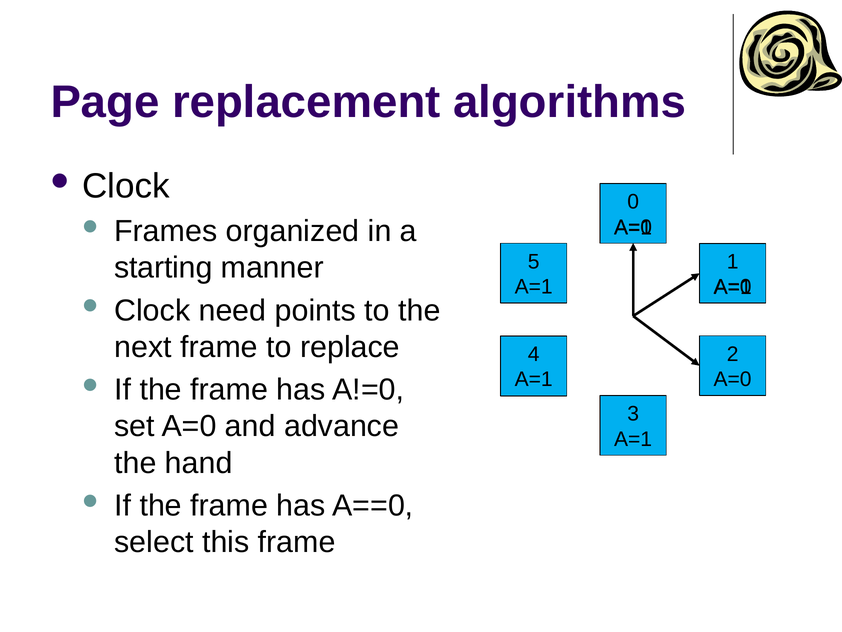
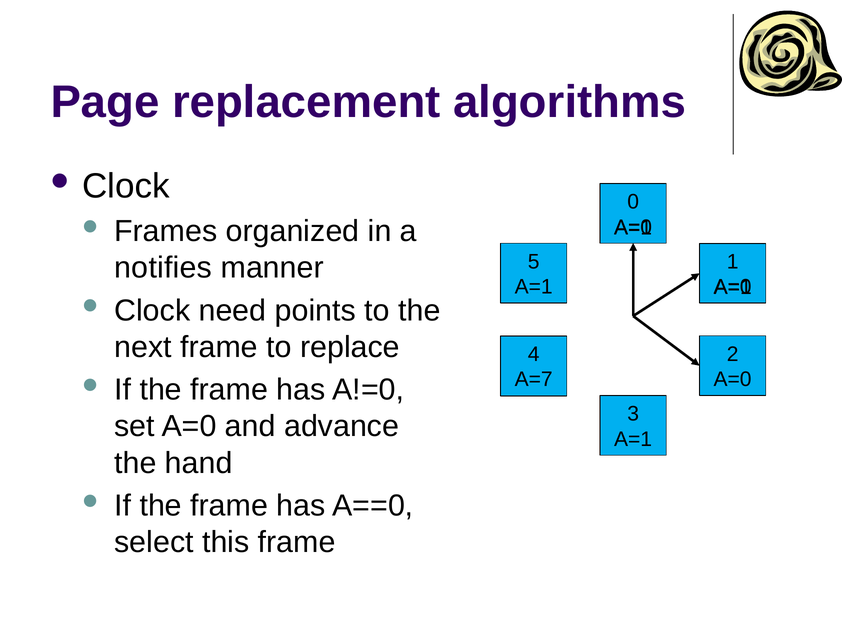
starting: starting -> notifies
A=1 at (534, 379): A=1 -> A=7
